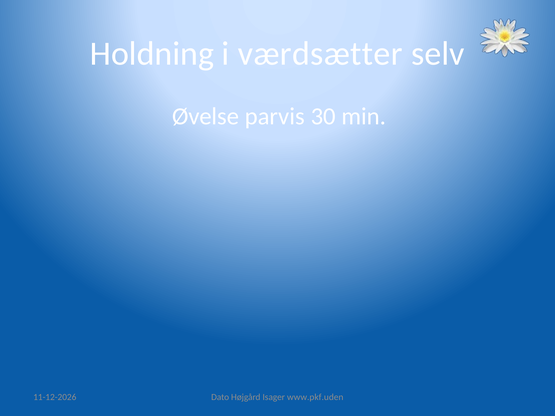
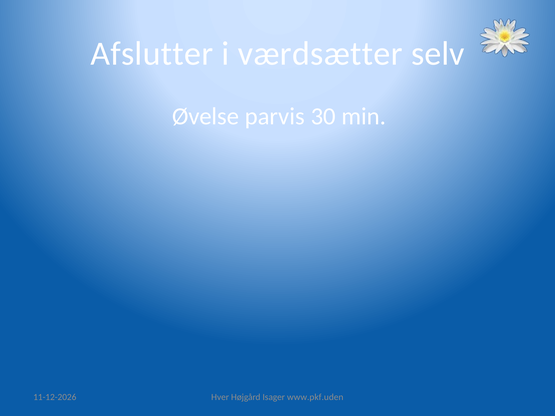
Holdning: Holdning -> Afslutter
Dato: Dato -> Hver
